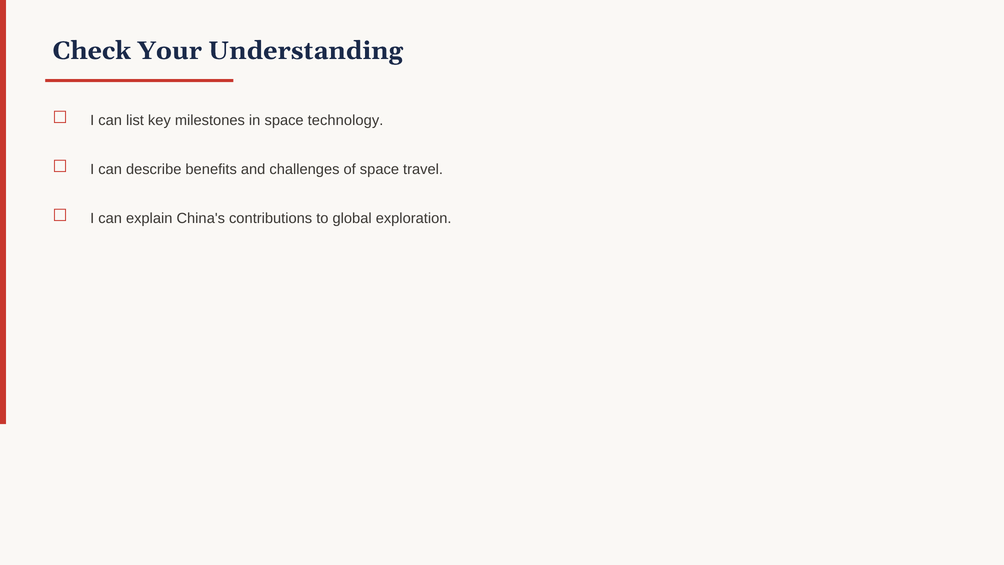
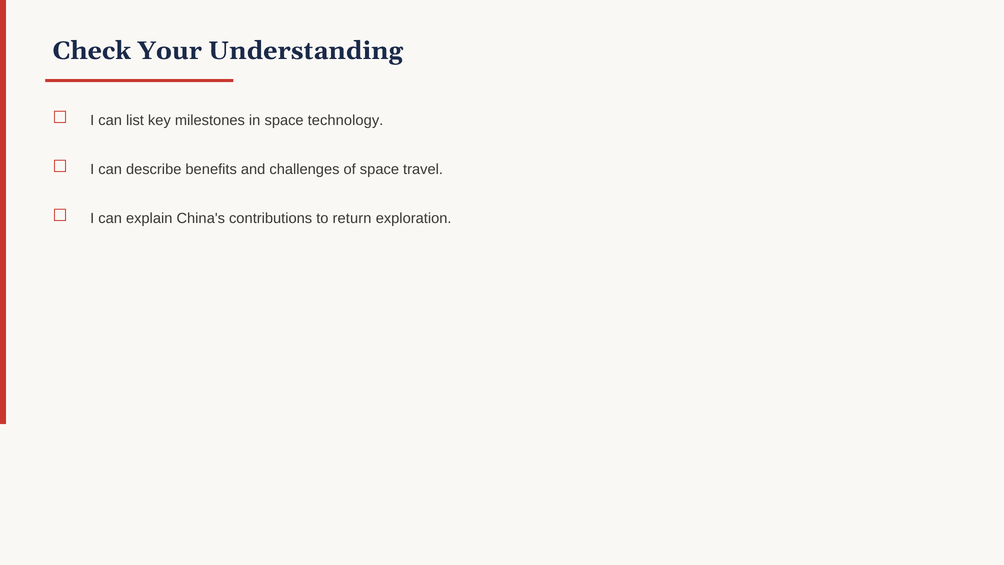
global: global -> return
